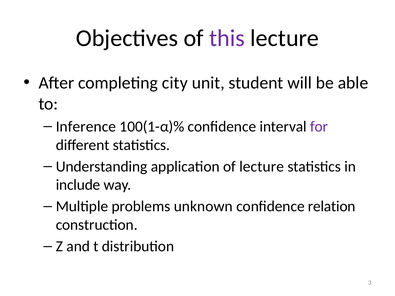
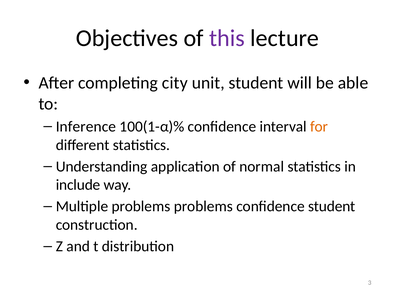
for colour: purple -> orange
of lecture: lecture -> normal
problems unknown: unknown -> problems
confidence relation: relation -> student
